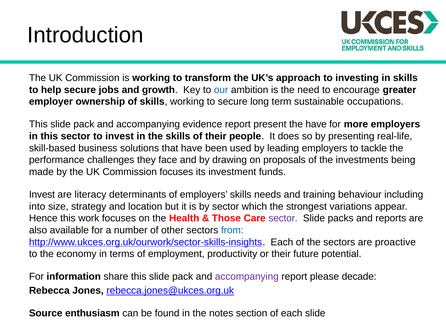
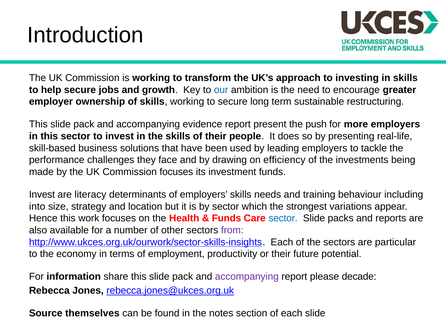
occupations: occupations -> restructuring
the have: have -> push
proposals: proposals -> efficiency
Those at (226, 218): Those -> Funds
sector at (283, 218) colour: purple -> blue
from colour: blue -> purple
proactive: proactive -> particular
enthusiasm: enthusiasm -> themselves
